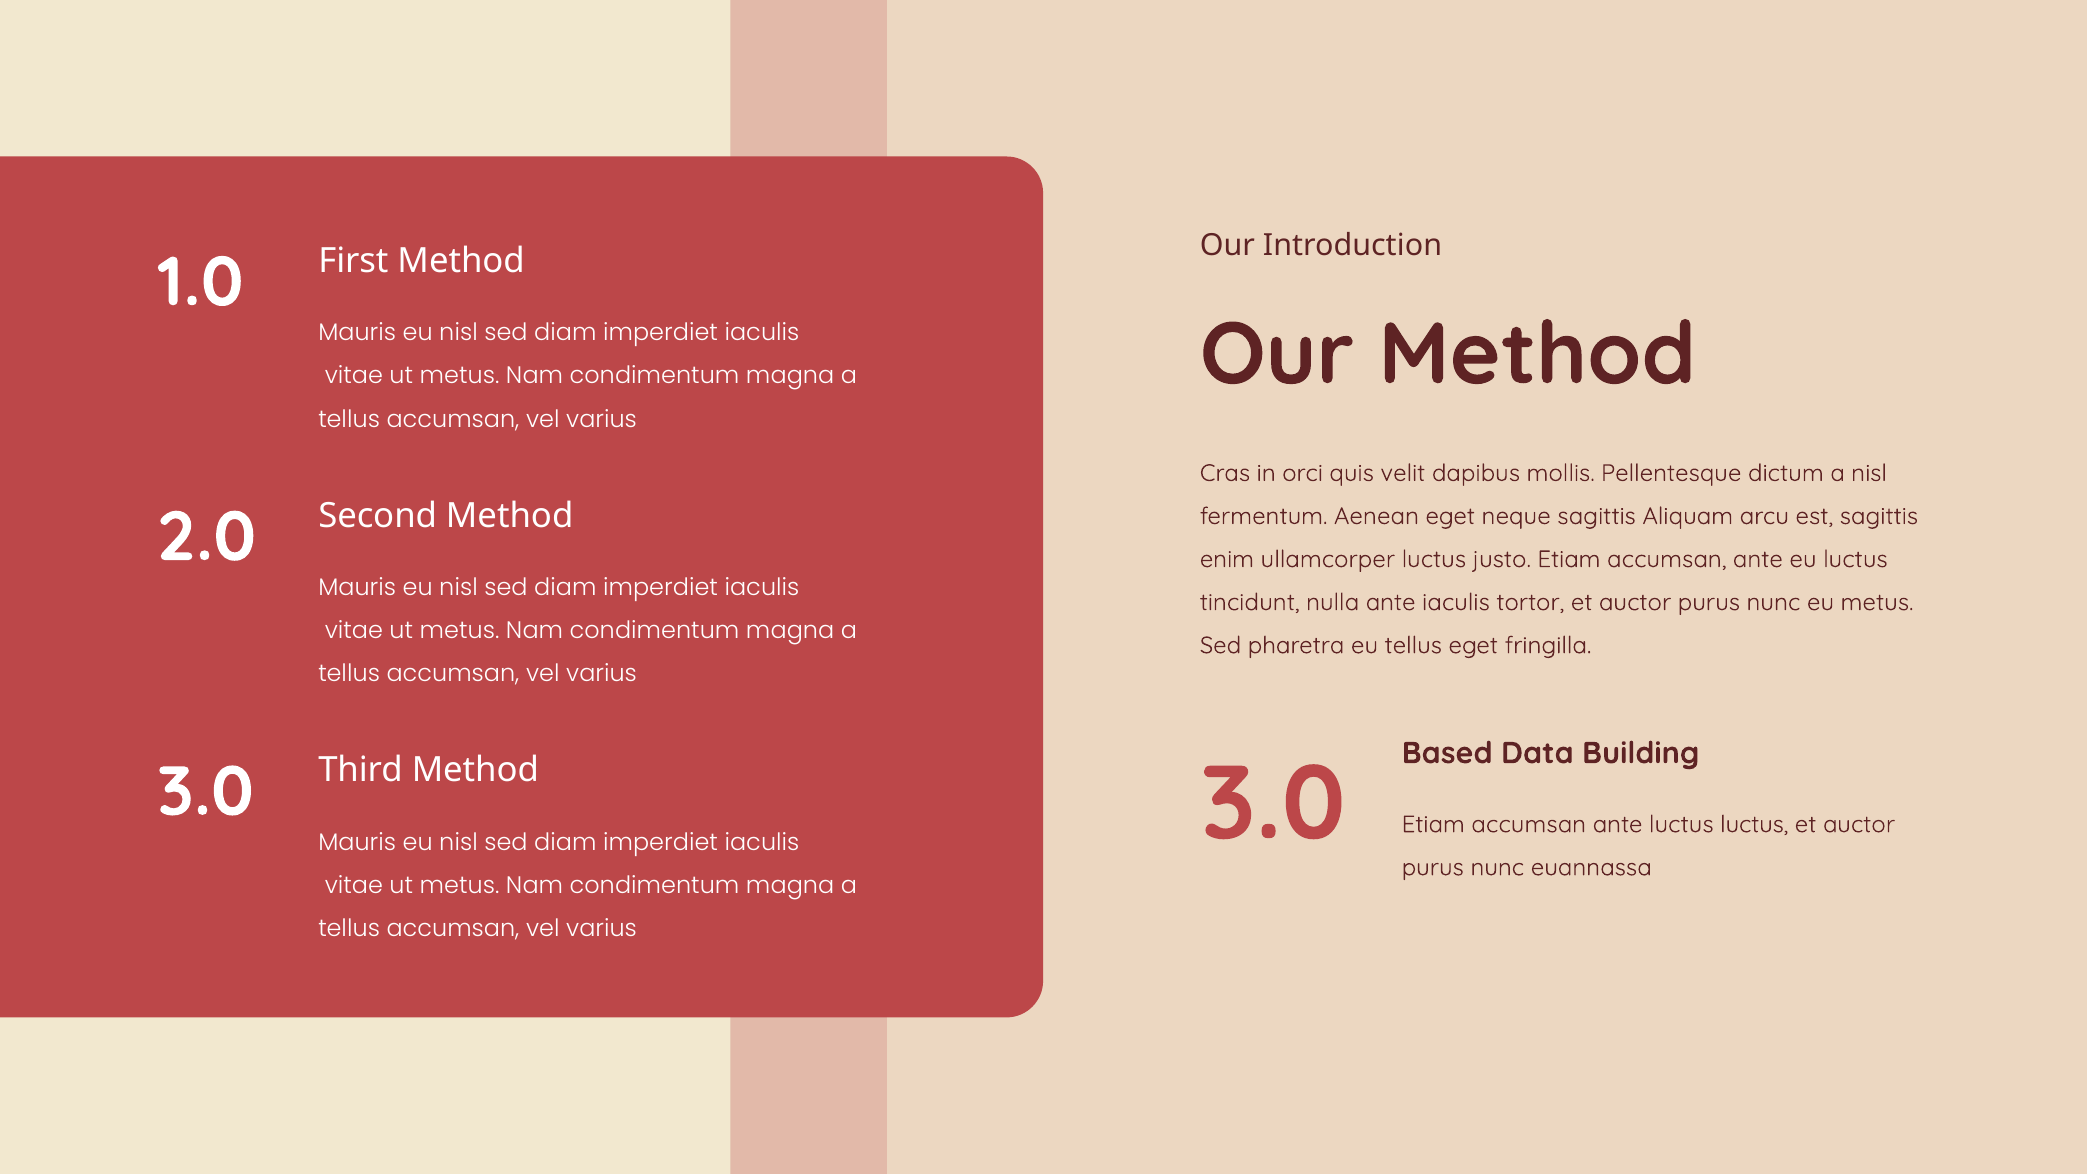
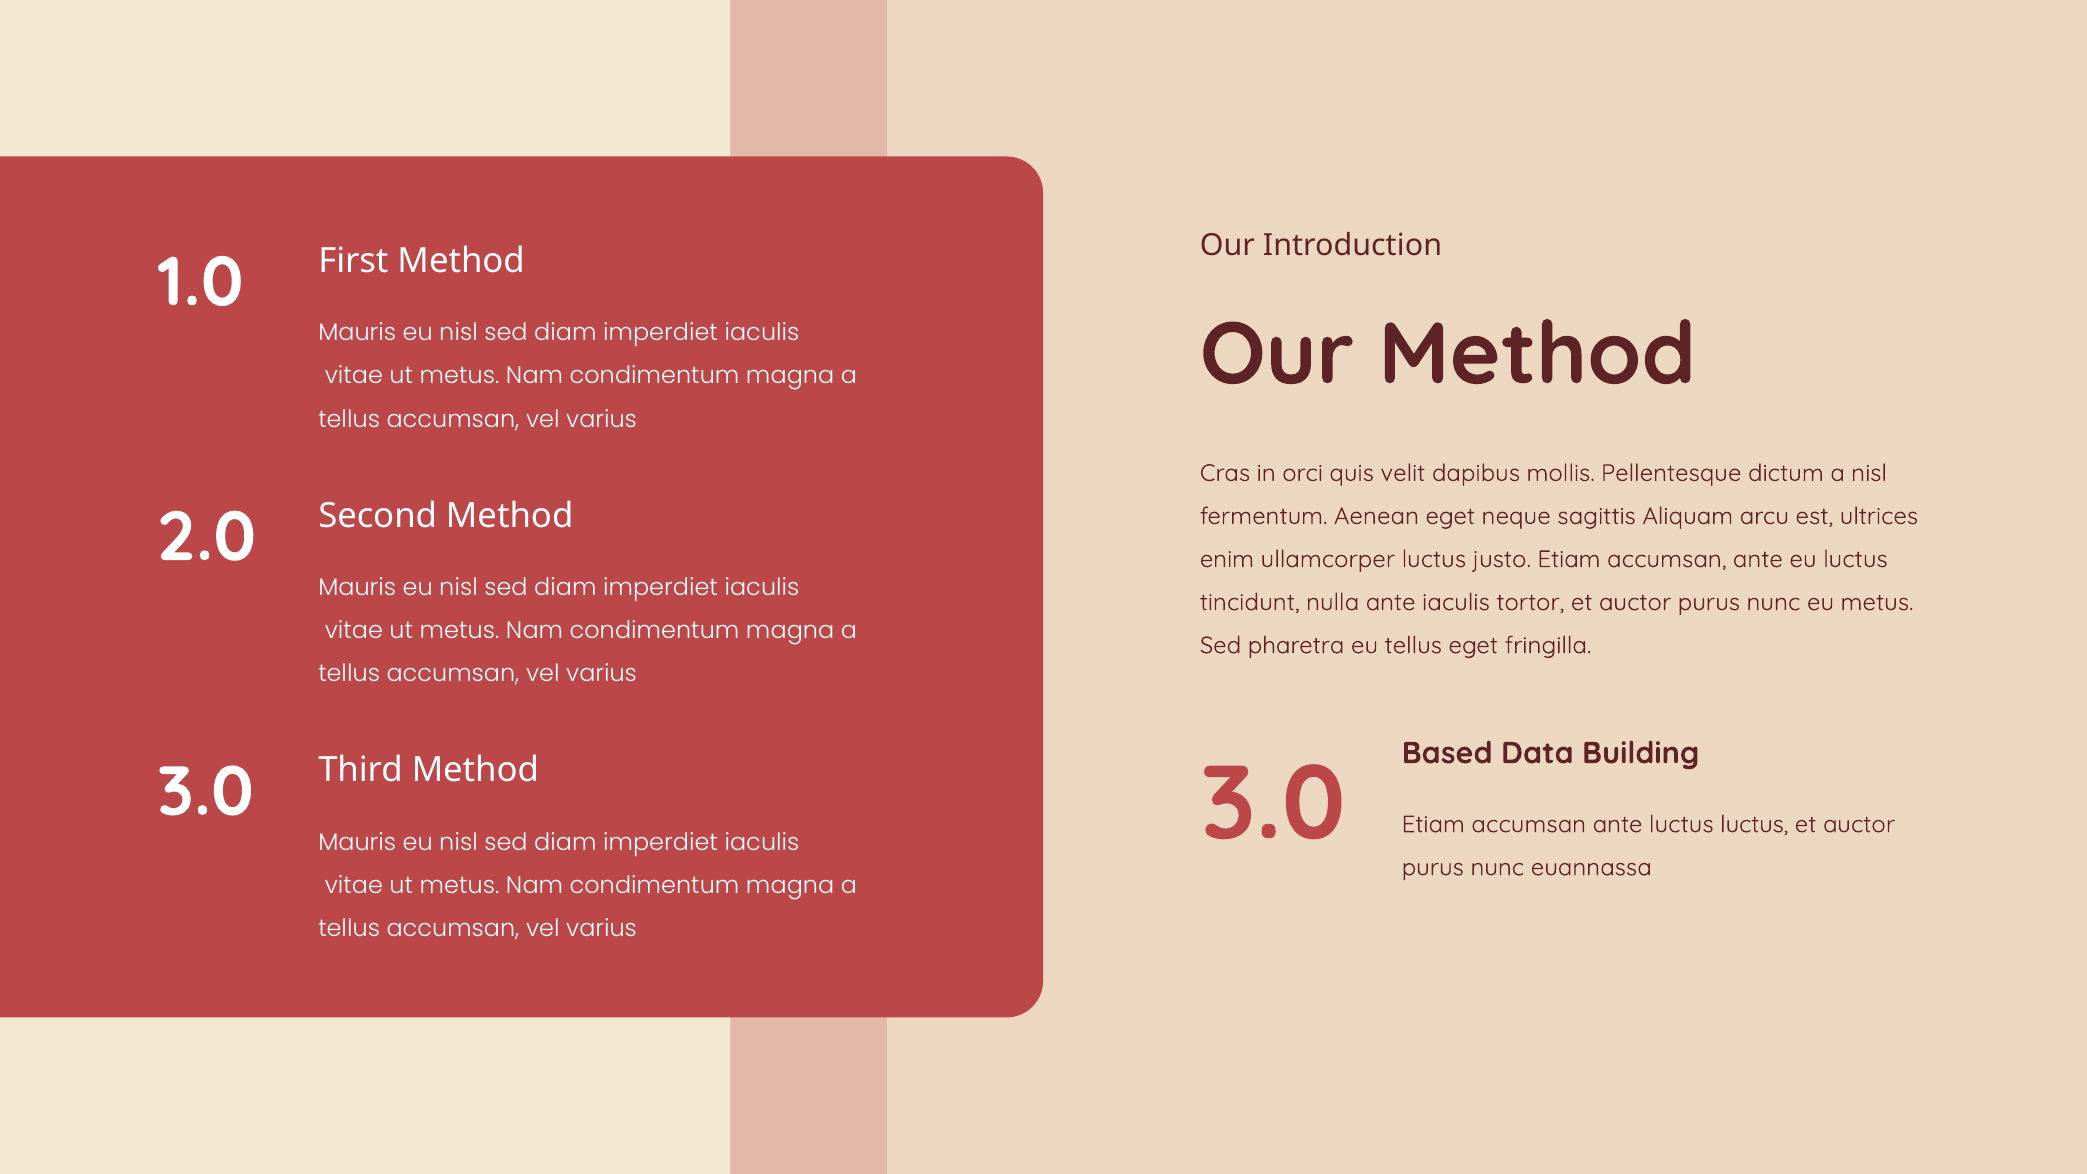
est sagittis: sagittis -> ultrices
